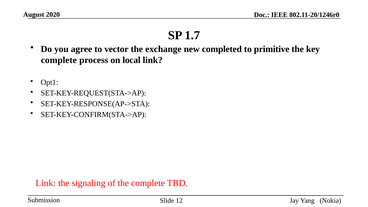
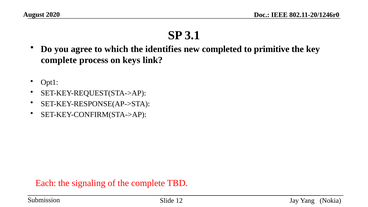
1.7: 1.7 -> 3.1
vector: vector -> which
exchange: exchange -> identifies
local: local -> keys
Link at (46, 183): Link -> Each
